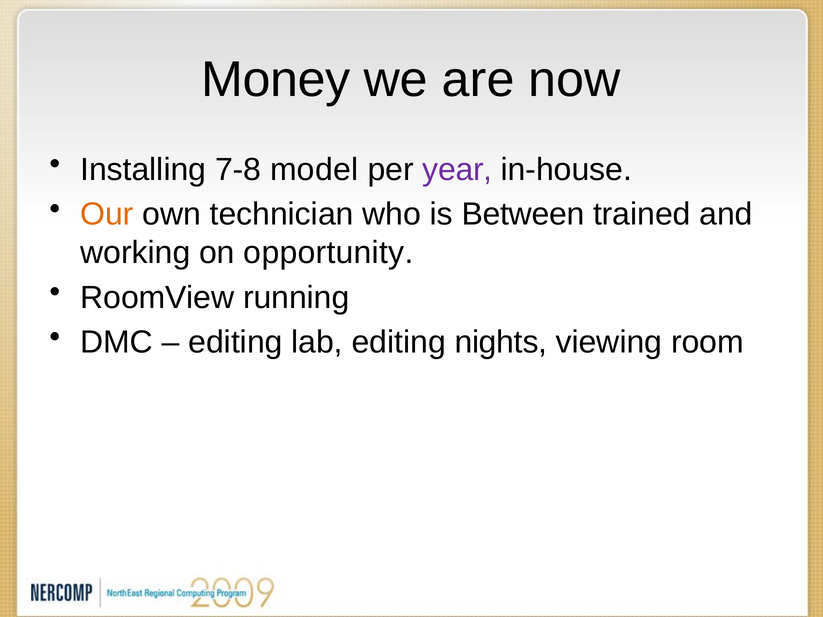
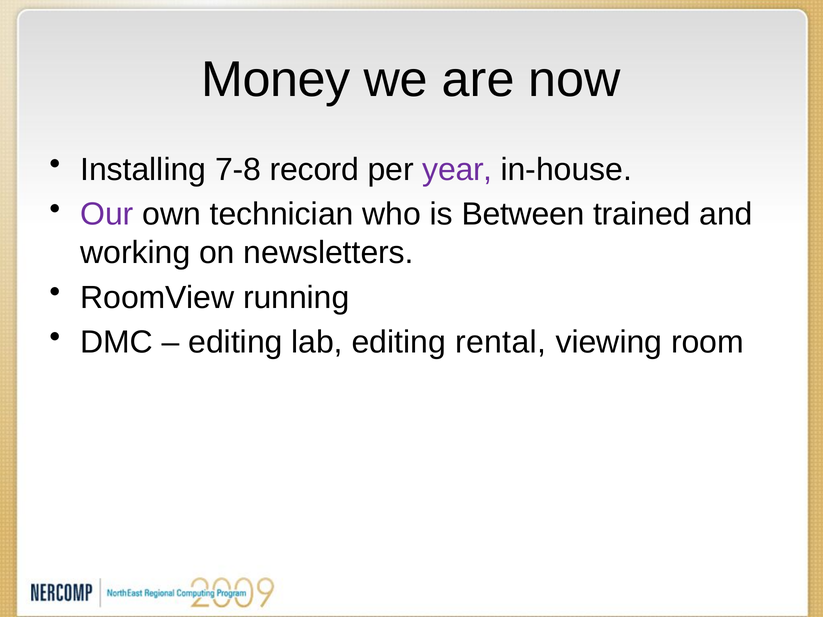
model: model -> record
Our colour: orange -> purple
opportunity: opportunity -> newsletters
nights: nights -> rental
